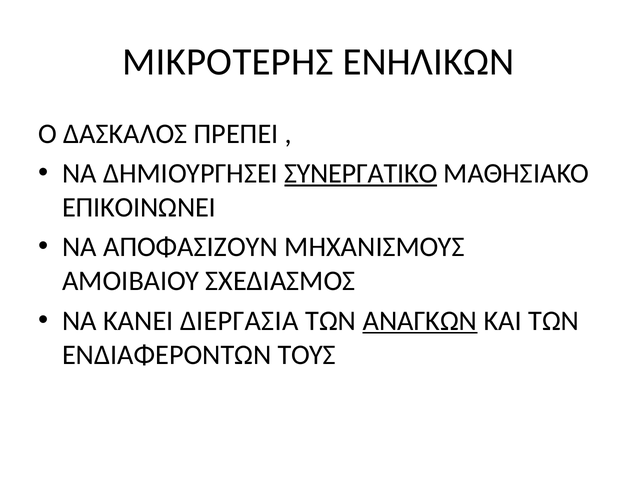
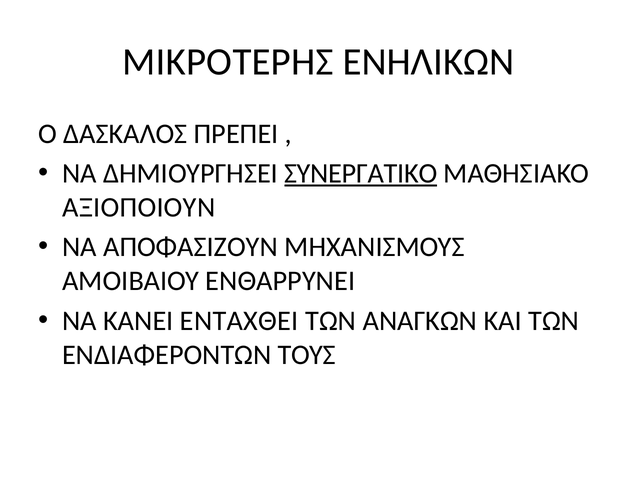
ΕΠΙΚΟΙΝΩΝΕΙ: ΕΠΙΚΟΙΝΩΝΕΙ -> ΑΞΙΟΠΟΙΟΥΝ
ΣΧΕΔΙΑΣΜΟΣ: ΣΧΕΔΙΑΣΜΟΣ -> ΕΝΘΑΡΡΥΝΕΙ
ΔΙΕΡΓΑΣΙΑ: ΔΙΕΡΓΑΣΙΑ -> ΕΝΤΑΧΘΕΙ
ΑΝΑΓΚΩΝ underline: present -> none
